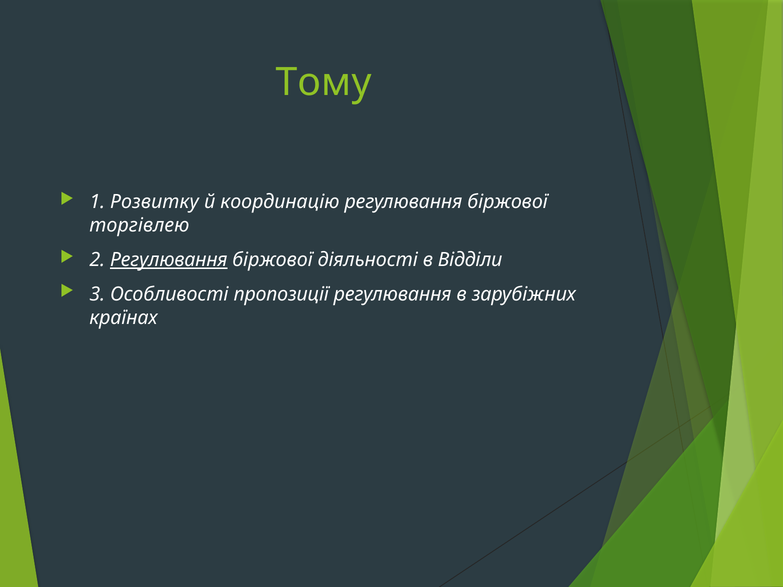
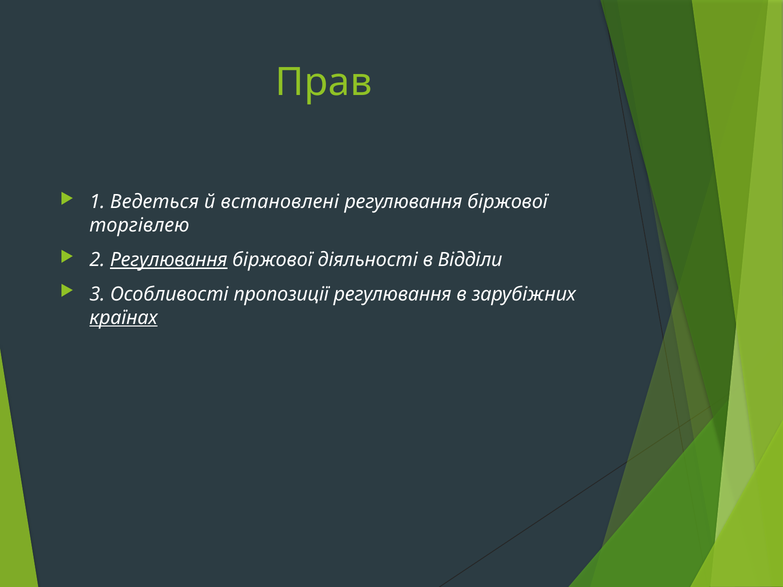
Тому: Тому -> Прав
Розвитку: Розвитку -> Ведеться
координацію: координацію -> встановлені
країнах underline: none -> present
